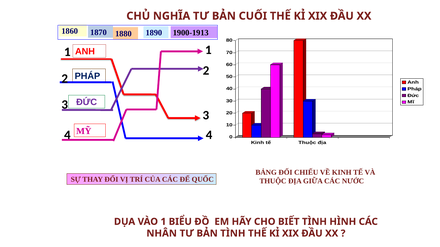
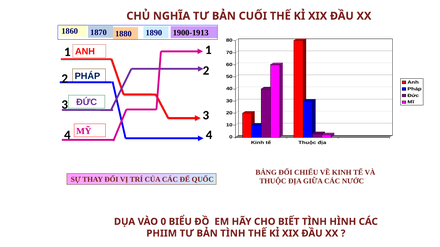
VÀO 1: 1 -> 0
NHÂN: NHÂN -> PHIIM
